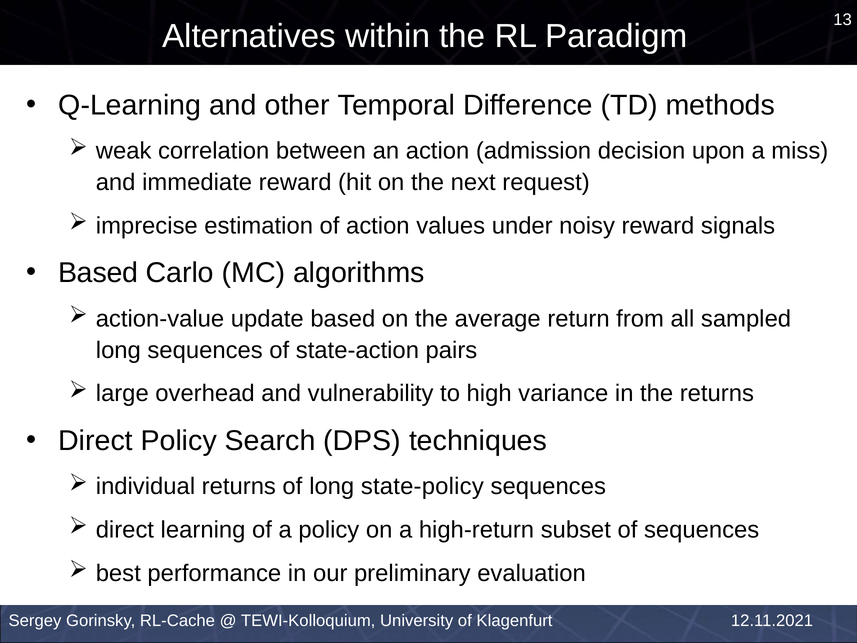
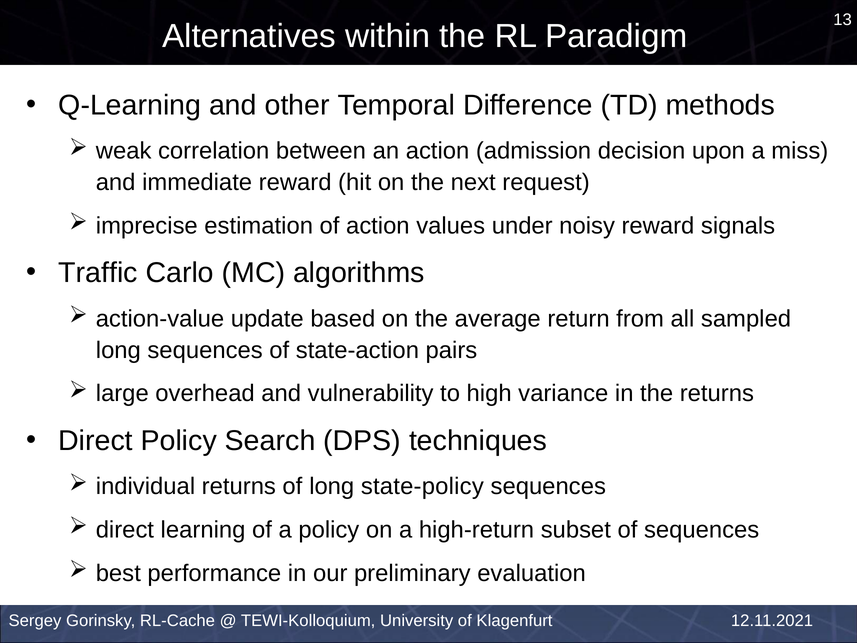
Based at (98, 273): Based -> Traffic
